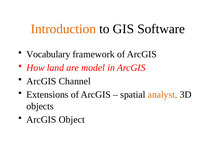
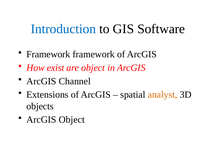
Introduction colour: orange -> blue
Vocabulary at (48, 54): Vocabulary -> Framework
land: land -> exist
are model: model -> object
